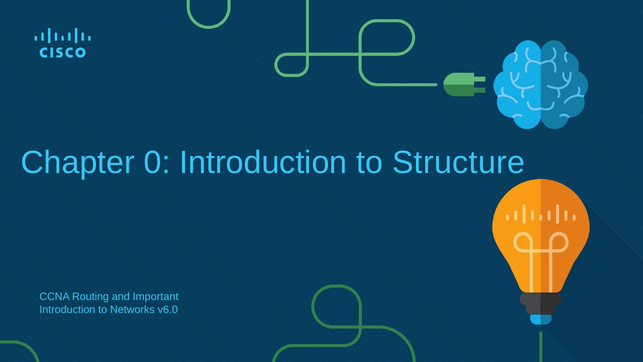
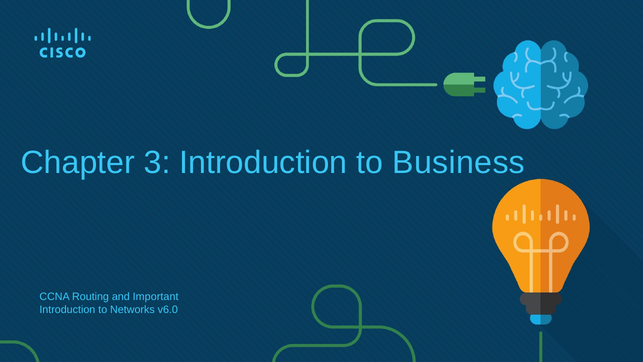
0: 0 -> 3
Structure: Structure -> Business
